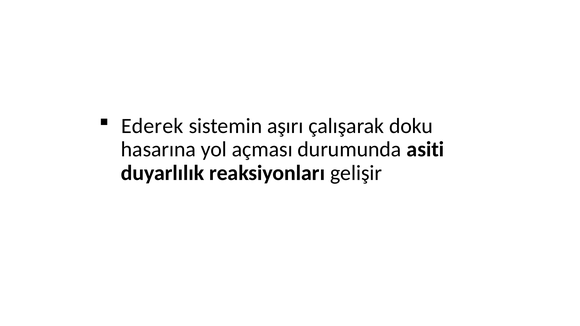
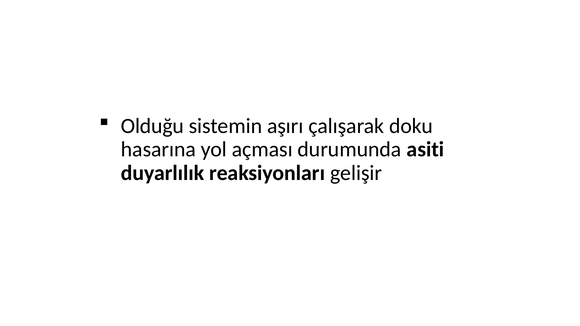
Ederek: Ederek -> Olduğu
